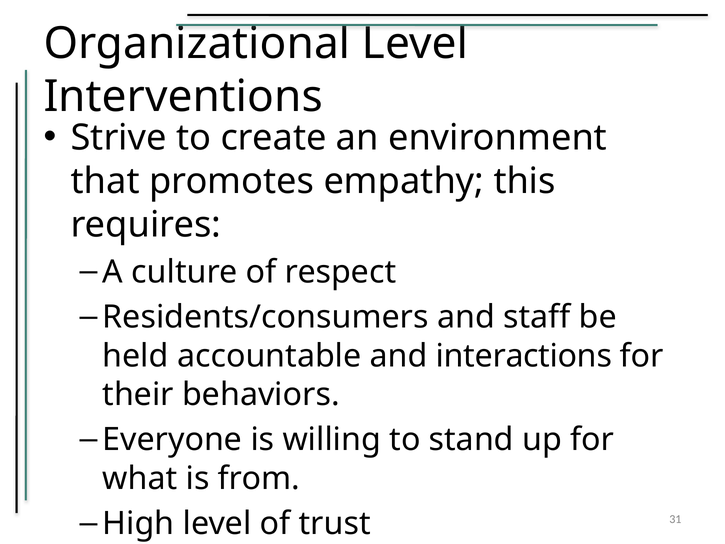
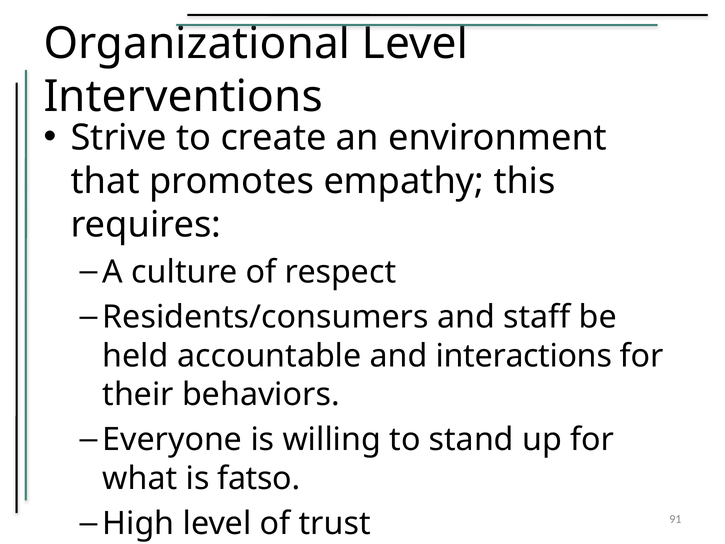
from: from -> fatso
31: 31 -> 91
